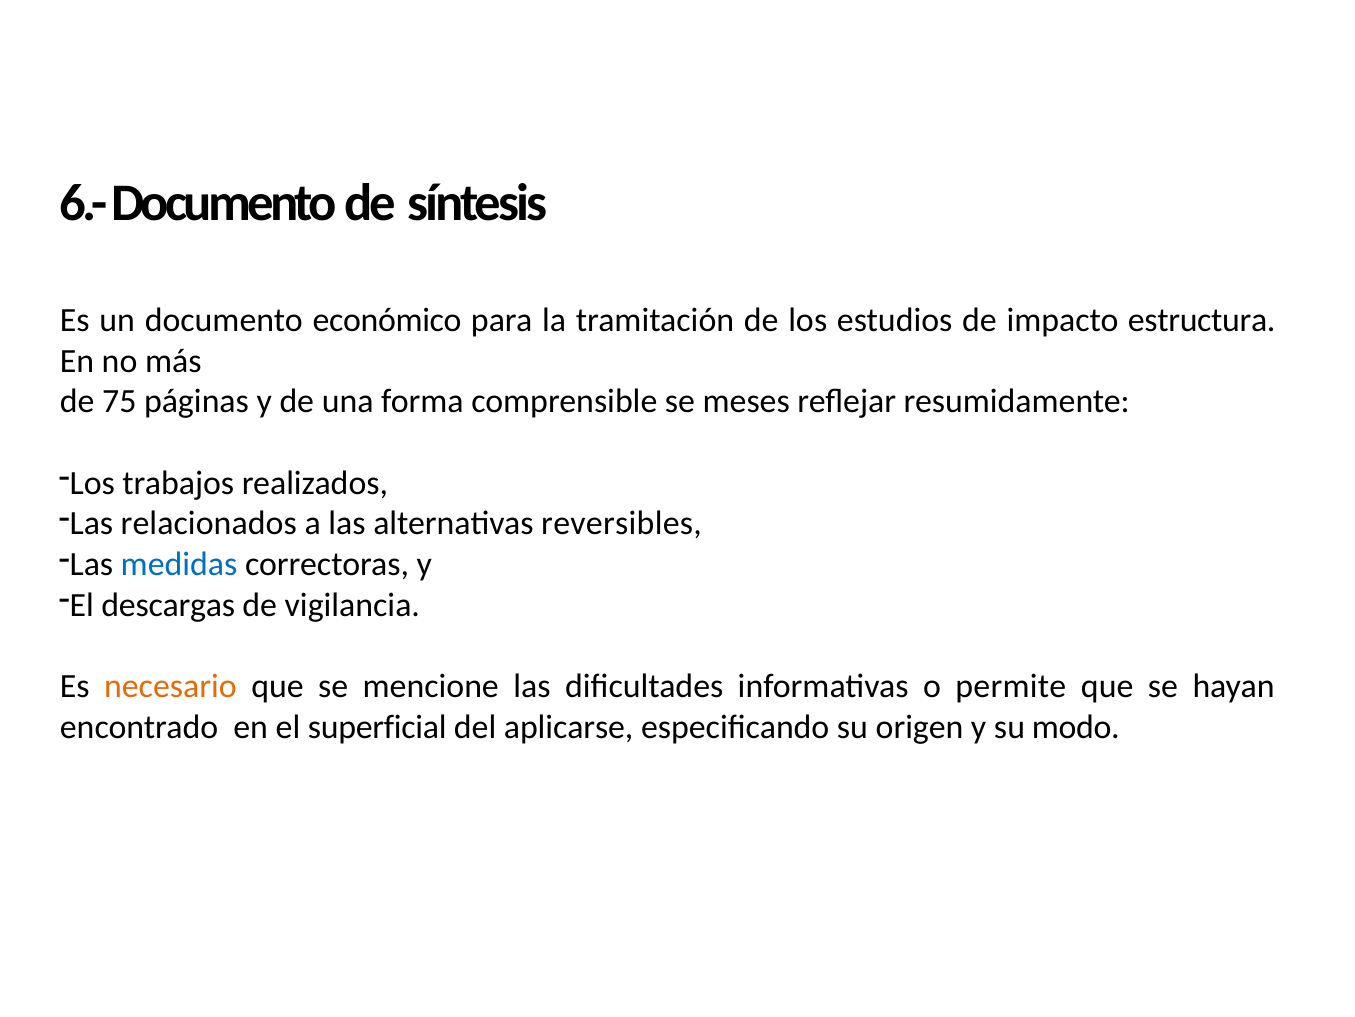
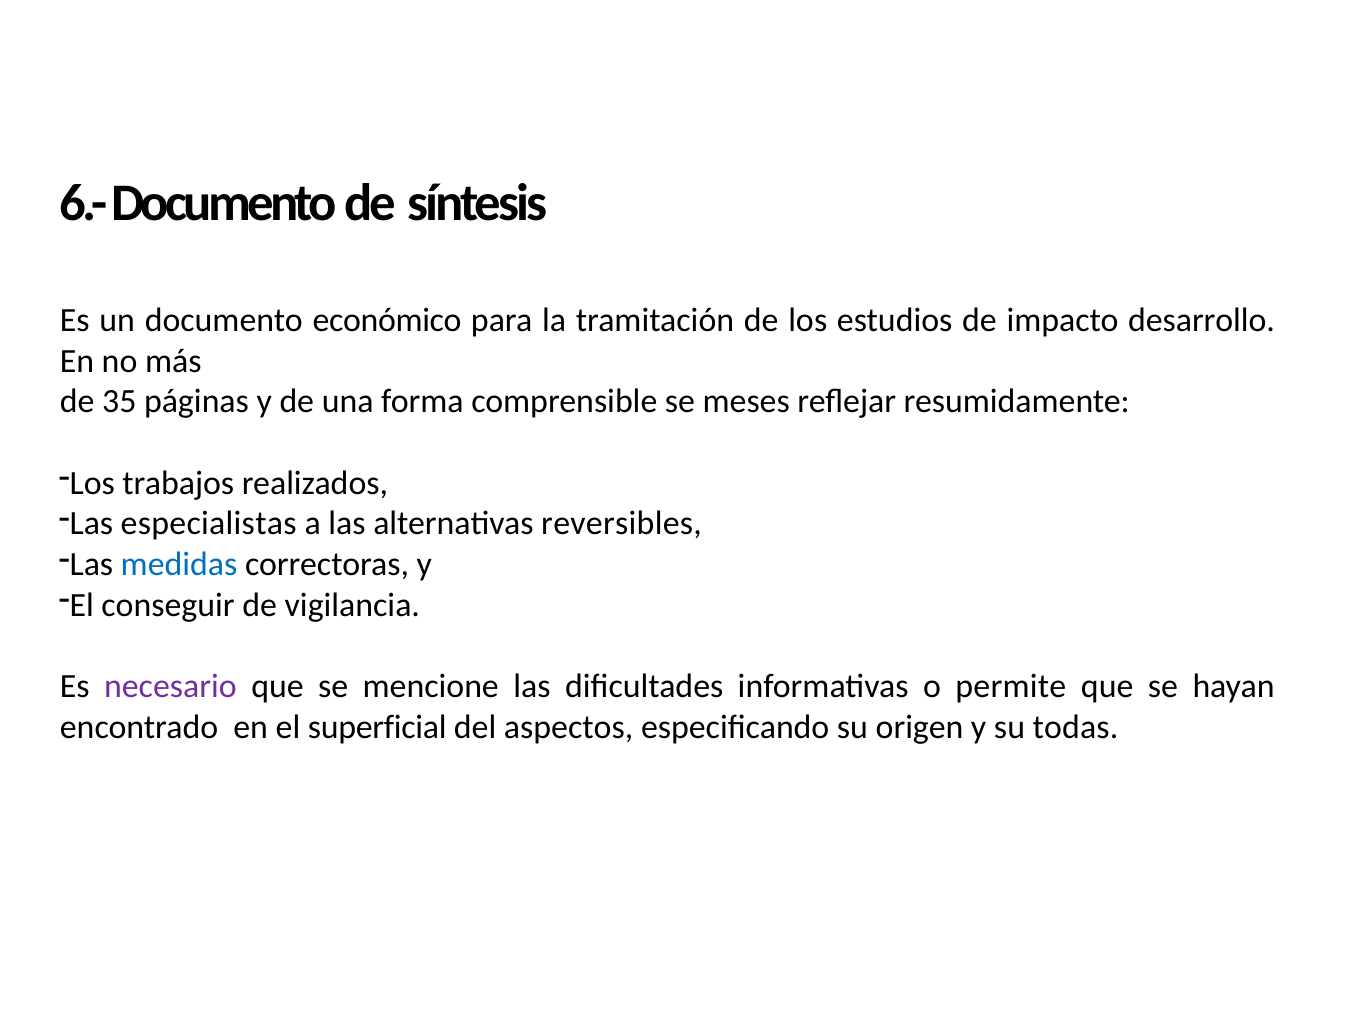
estructura: estructura -> desarrollo
75: 75 -> 35
relacionados: relacionados -> especialistas
descargas: descargas -> conseguir
necesario colour: orange -> purple
aplicarse: aplicarse -> aspectos
modo: modo -> todas
